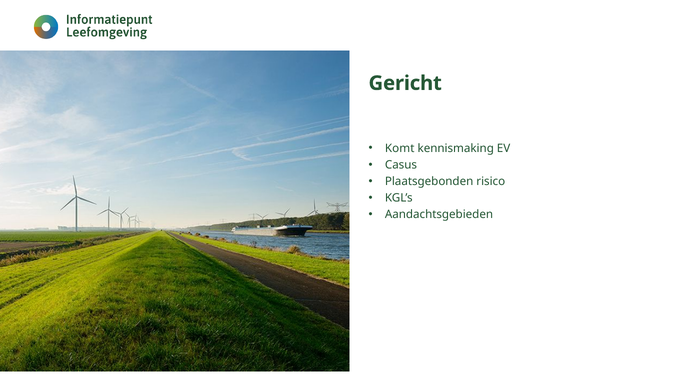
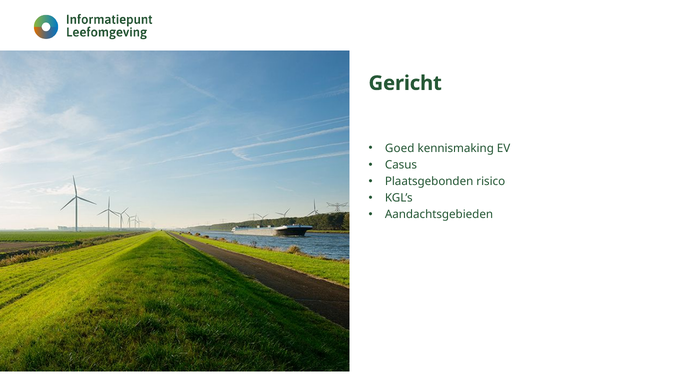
Komt: Komt -> Goed
